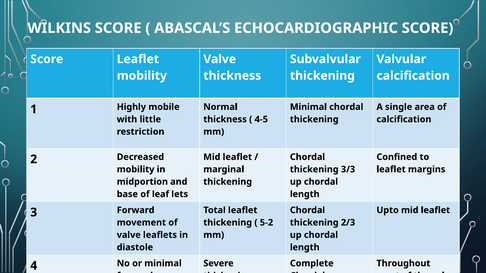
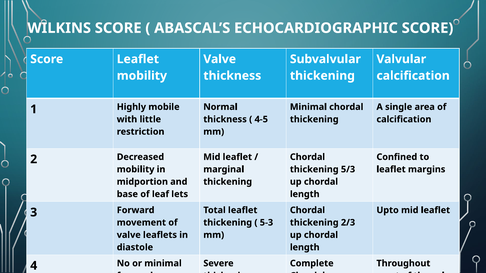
3/3: 3/3 -> 5/3
5-2: 5-2 -> 5-3
